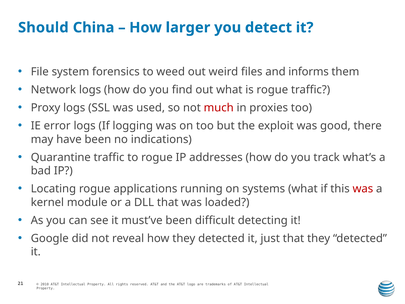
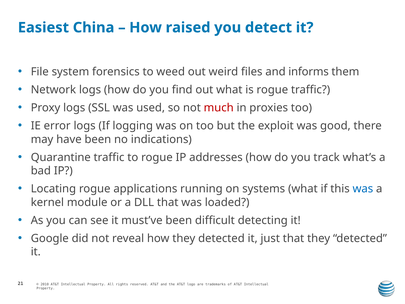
Should: Should -> Easiest
larger: larger -> raised
was at (363, 189) colour: red -> blue
